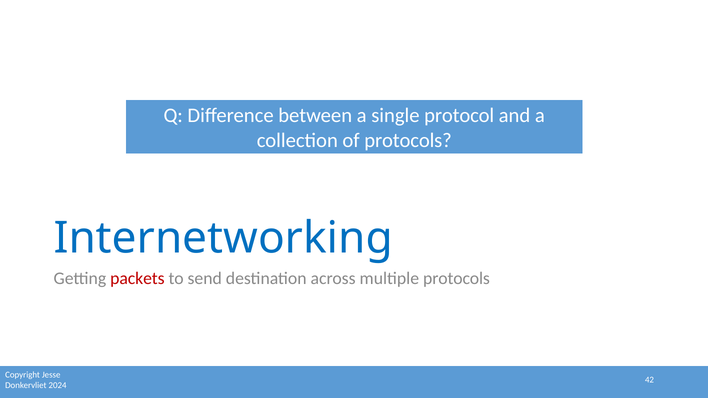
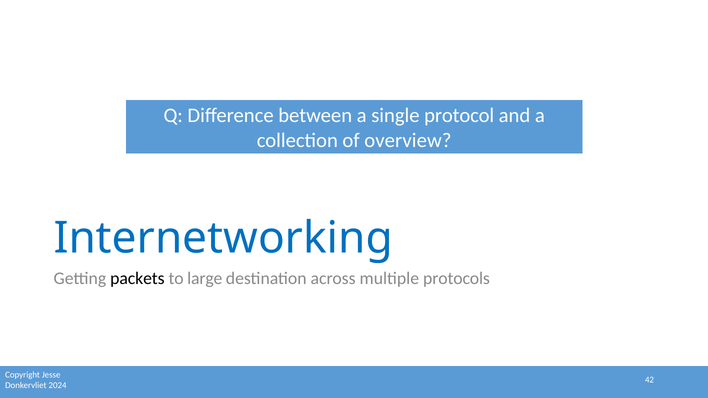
of protocols: protocols -> overview
packets colour: red -> black
send: send -> large
